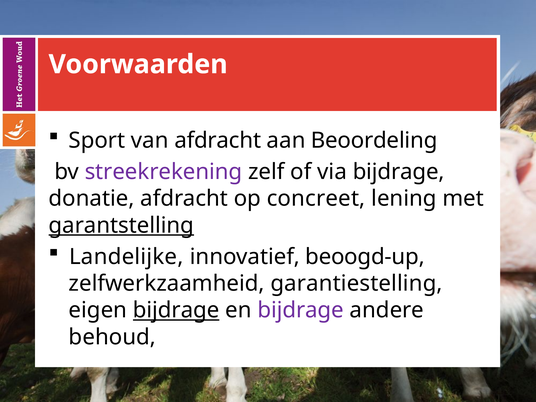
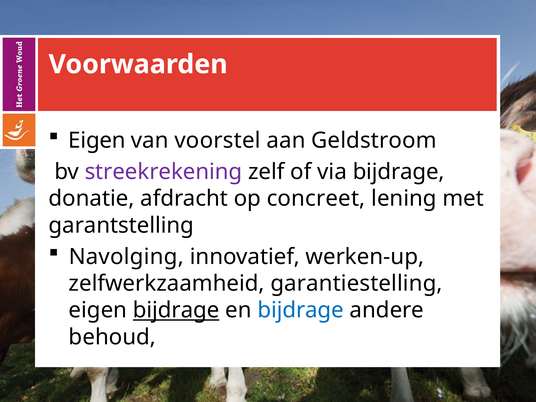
Sport at (97, 141): Sport -> Eigen
van afdracht: afdracht -> voorstel
Beoordeling: Beoordeling -> Geldstroom
garantstelling underline: present -> none
Landelijke: Landelijke -> Navolging
beoogd-up: beoogd-up -> werken-up
bijdrage at (301, 310) colour: purple -> blue
